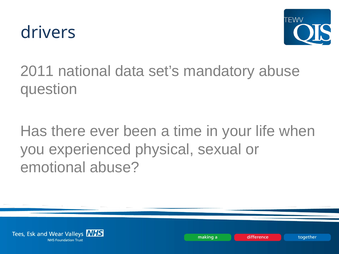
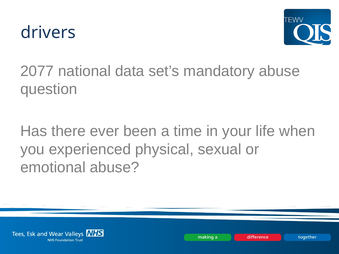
2011: 2011 -> 2077
